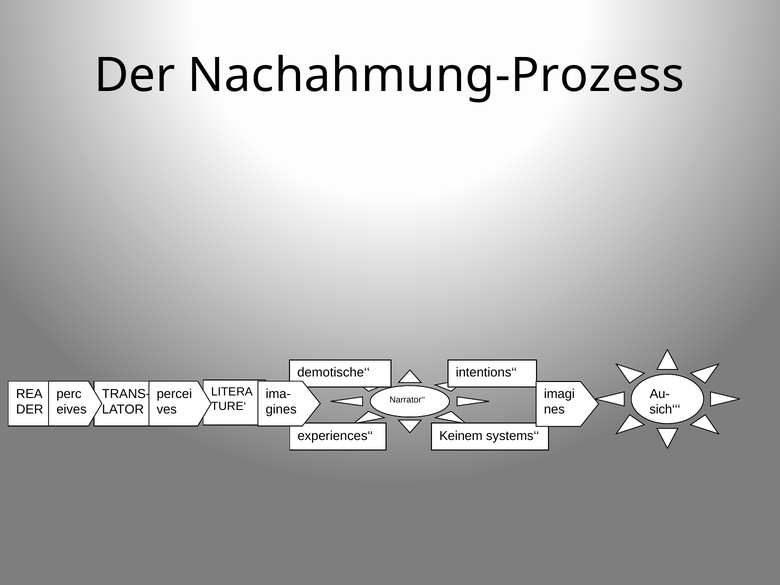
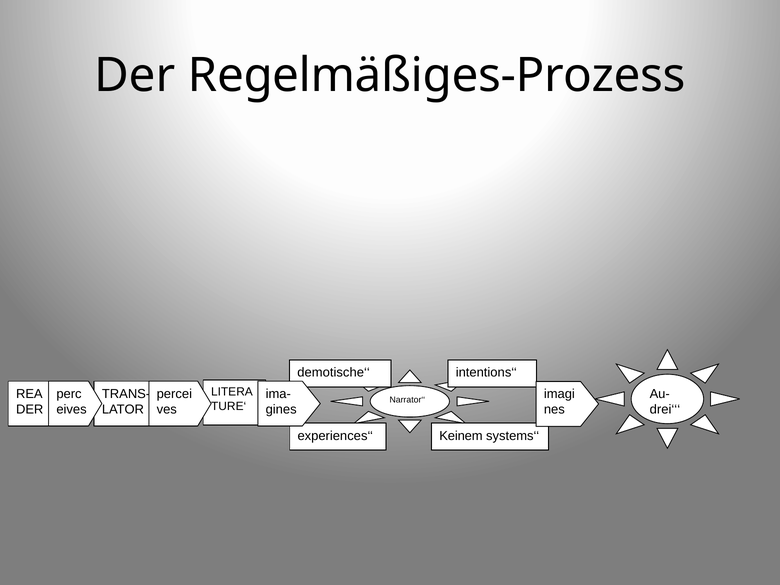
Nachahmung-Prozess: Nachahmung-Prozess -> Regelmäßiges-Prozess
sich‘‘‘: sich‘‘‘ -> drei‘‘‘
